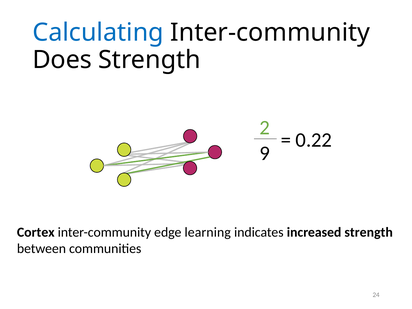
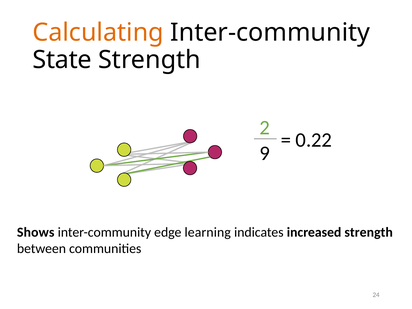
Calculating colour: blue -> orange
Does: Does -> State
Cortex: Cortex -> Shows
